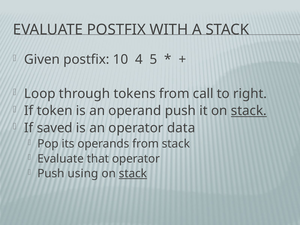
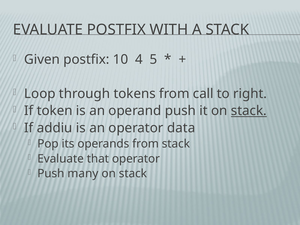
saved: saved -> addiu
using: using -> many
stack at (133, 174) underline: present -> none
